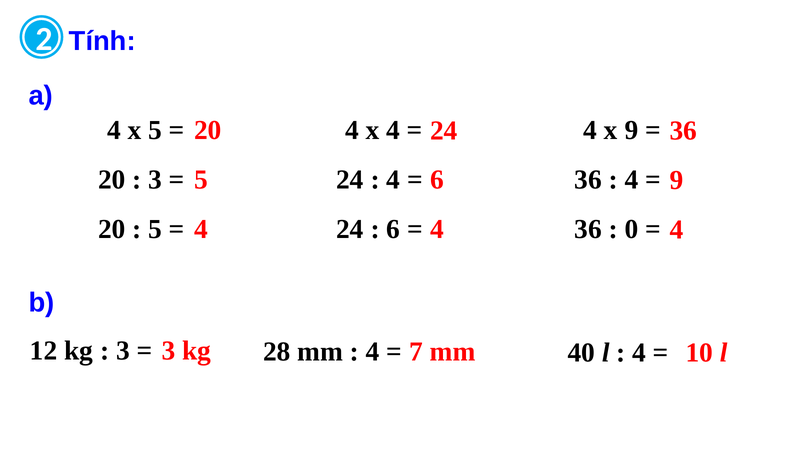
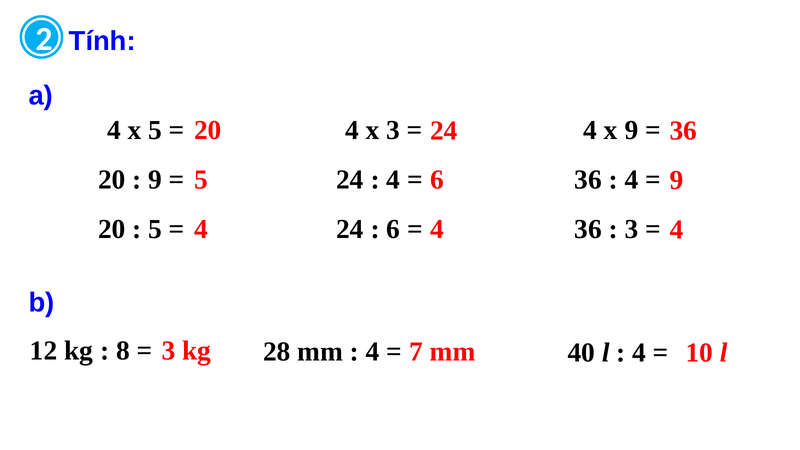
x 4: 4 -> 3
3 at (155, 180): 3 -> 9
0 at (631, 229): 0 -> 3
3 at (123, 351): 3 -> 8
